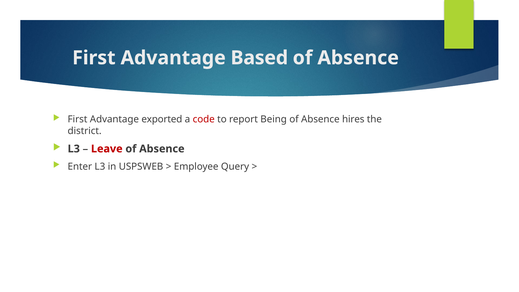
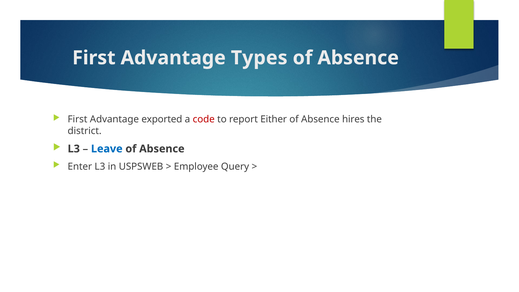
Based: Based -> Types
Being: Being -> Either
Leave colour: red -> blue
